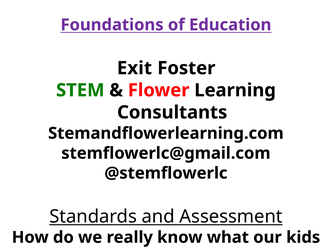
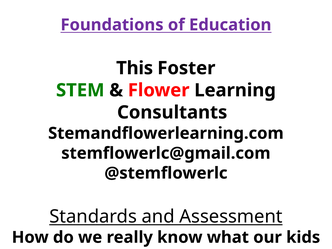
Exit: Exit -> This
